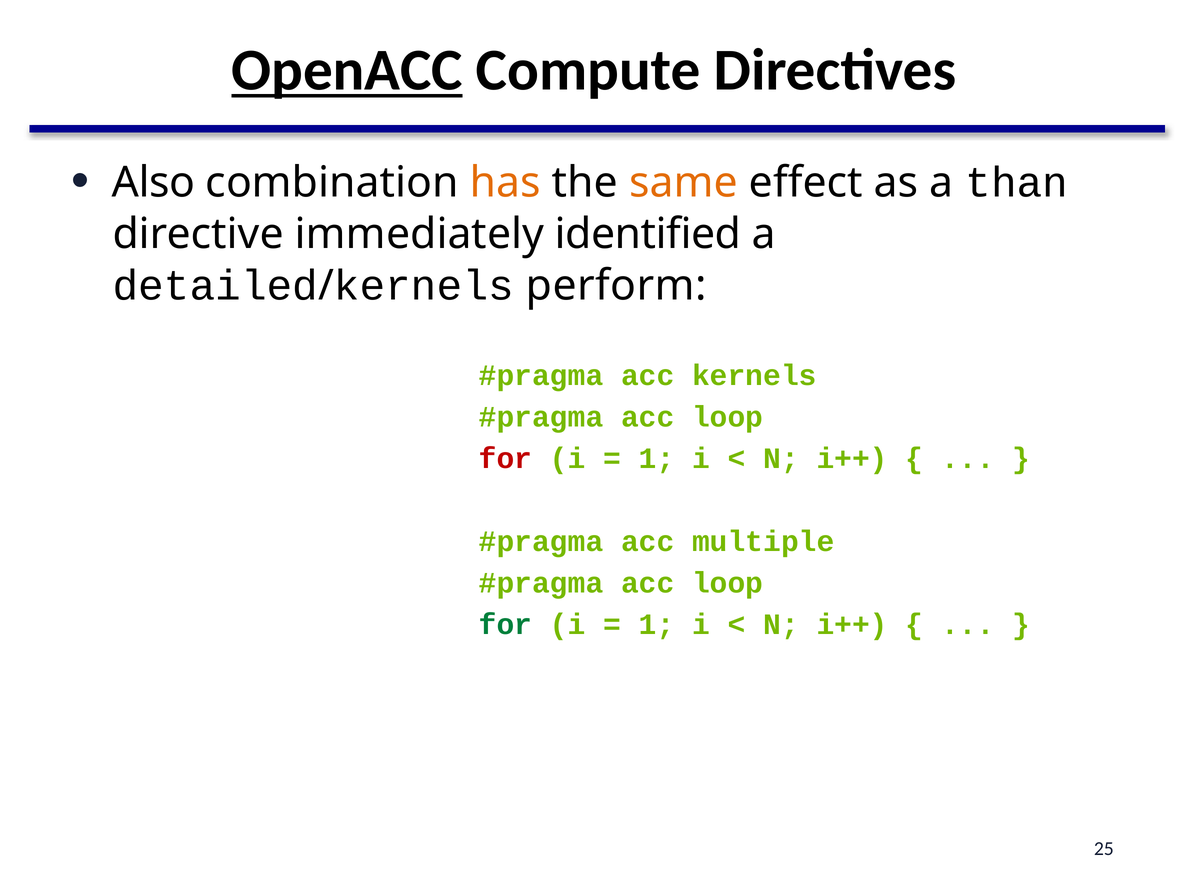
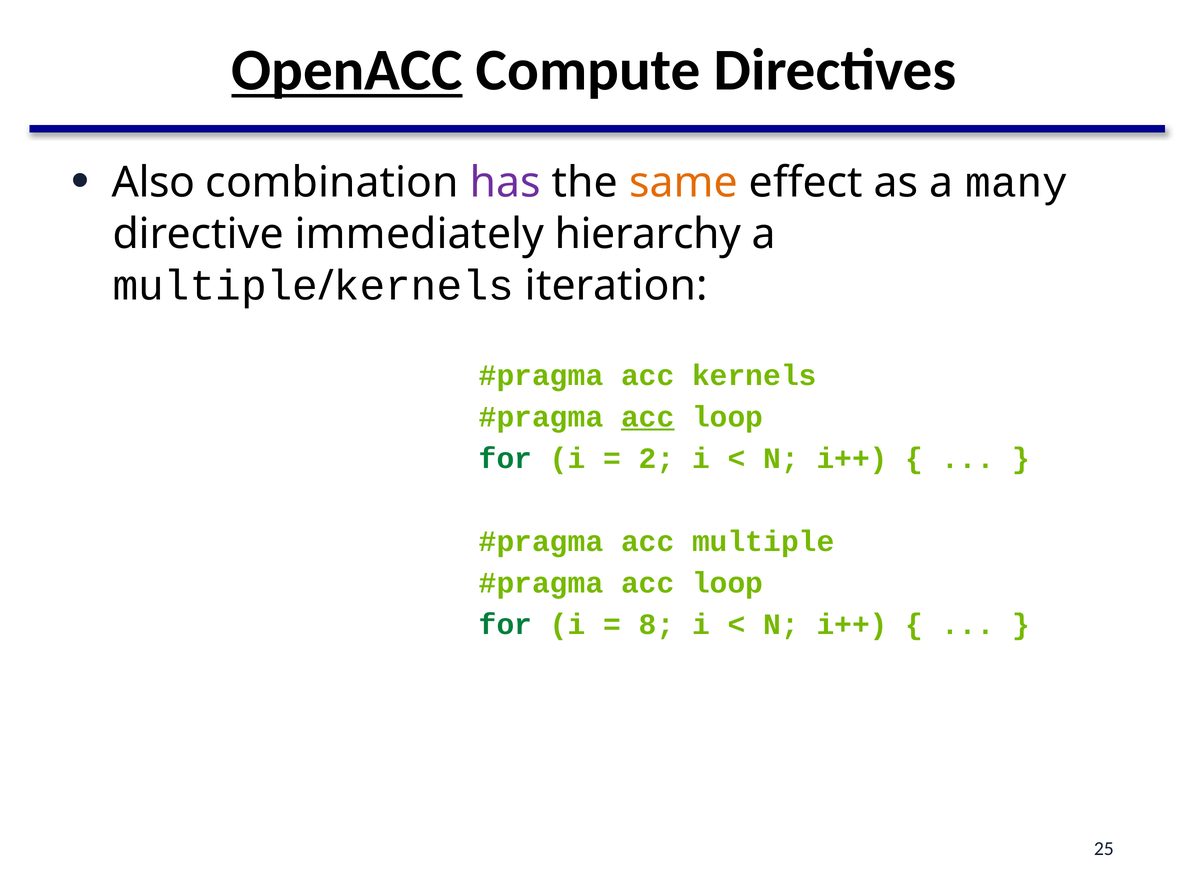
has colour: orange -> purple
than: than -> many
identified: identified -> hierarchy
detailed at (215, 285): detailed -> multiple
perform: perform -> iteration
acc at (648, 417) underline: none -> present
for at (506, 458) colour: red -> green
1 at (657, 458): 1 -> 2
1 at (657, 624): 1 -> 8
